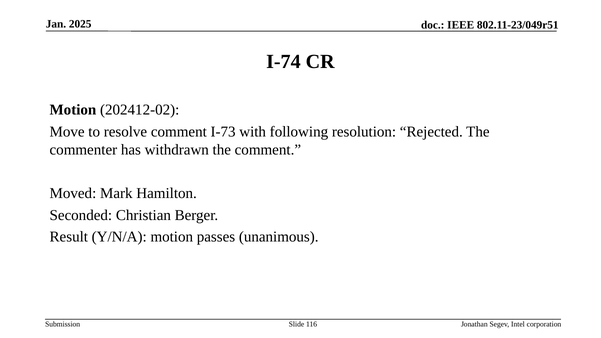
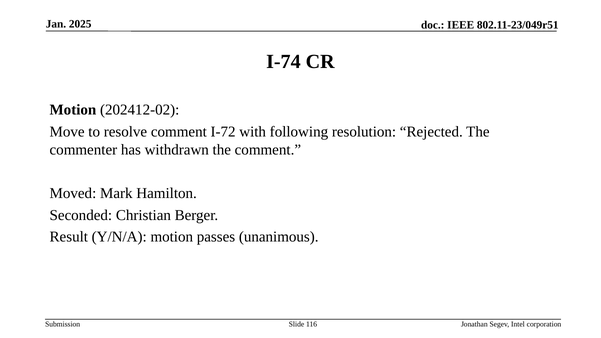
I-73: I-73 -> I-72
